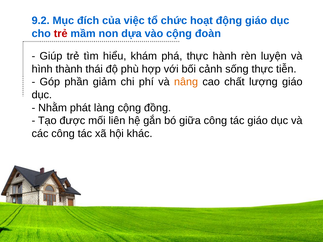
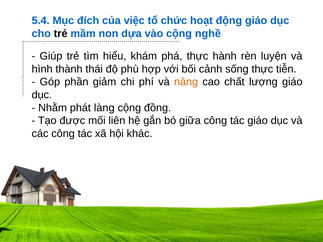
9.2: 9.2 -> 5.4
trẻ at (61, 33) colour: red -> black
đoàn: đoàn -> nghề
